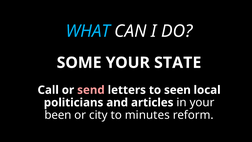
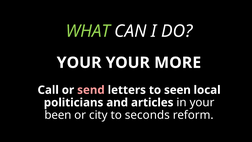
WHAT colour: light blue -> light green
SOME at (79, 63): SOME -> YOUR
STATE: STATE -> MORE
minutes: minutes -> seconds
